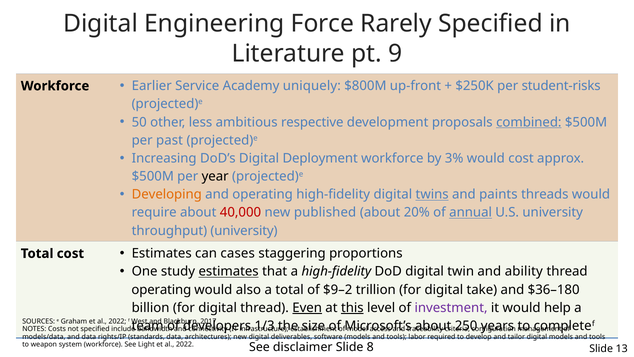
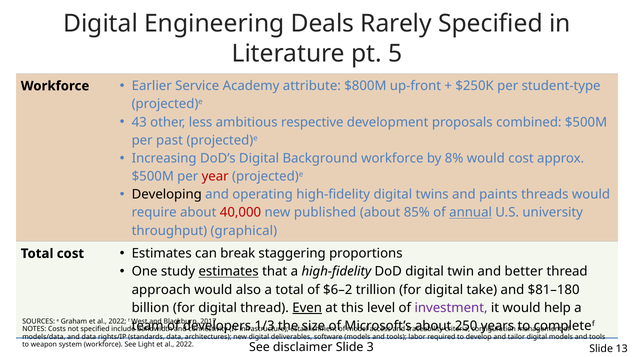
Force: Force -> Deals
9: 9 -> 5
uniquely: uniquely -> attribute
student-risks: student-risks -> student-type
50: 50 -> 43
combined underline: present -> none
Deployment: Deployment -> Background
3%: 3% -> 8%
year colour: black -> red
Developing colour: orange -> black
twins underline: present -> none
20%: 20% -> 85%
throughput university: university -> graphical
cases: cases -> break
ability: ability -> better
operating at (161, 289): operating -> approach
$9–2: $9–2 -> $6–2
$36–180: $36–180 -> $81–180
this underline: present -> none
8: 8 -> 3
